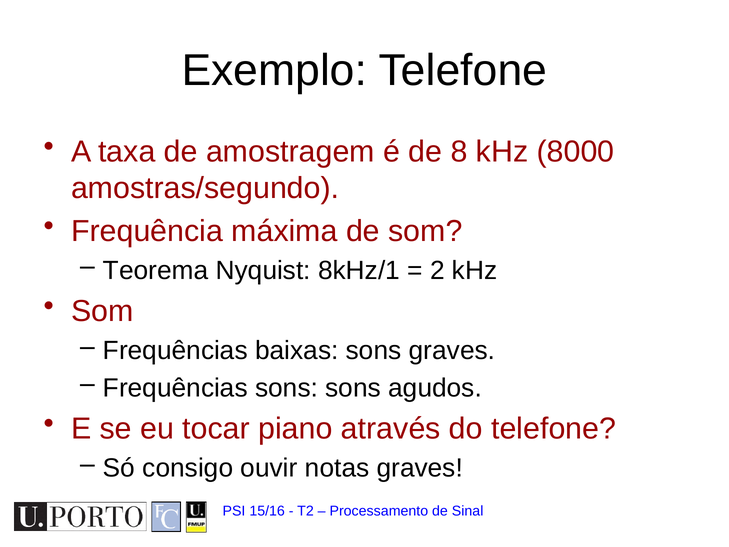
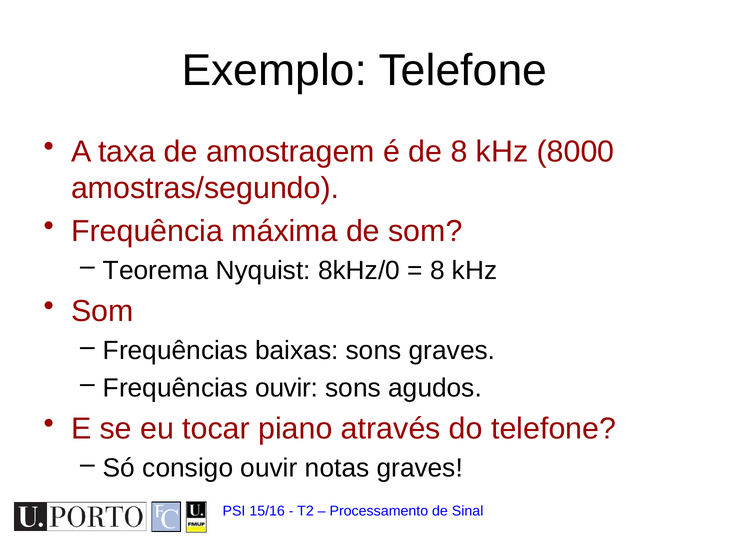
8kHz/1: 8kHz/1 -> 8kHz/0
2 at (437, 270): 2 -> 8
Frequências sons: sons -> ouvir
